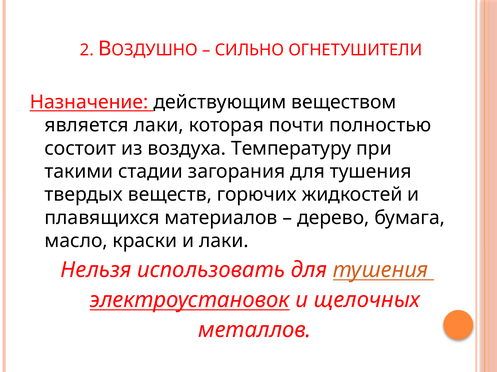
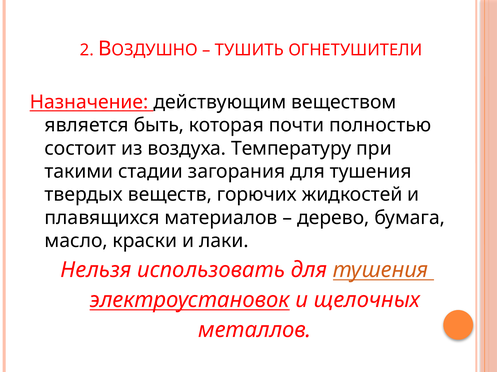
СИЛЬНО: СИЛЬНО -> ТУШИТЬ
является лаки: лаки -> быть
